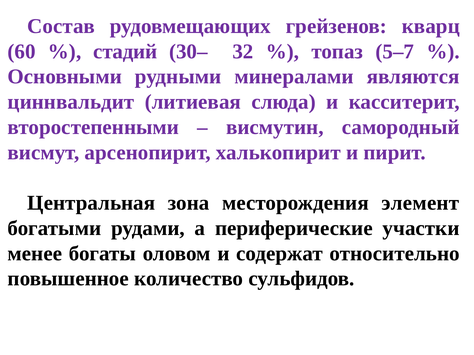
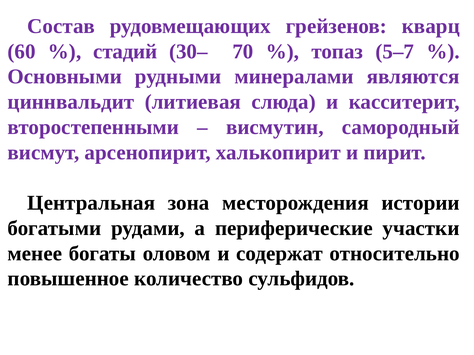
32: 32 -> 70
элемент: элемент -> истории
